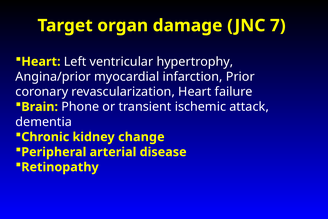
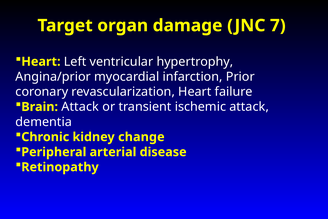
Brain Phone: Phone -> Attack
